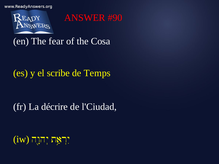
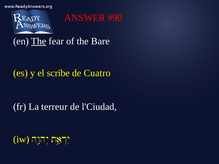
The at (39, 41) underline: none -> present
Cosa: Cosa -> Bare
Temps: Temps -> Cuatro
décrire: décrire -> terreur
